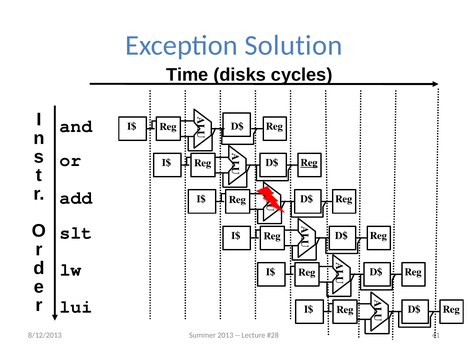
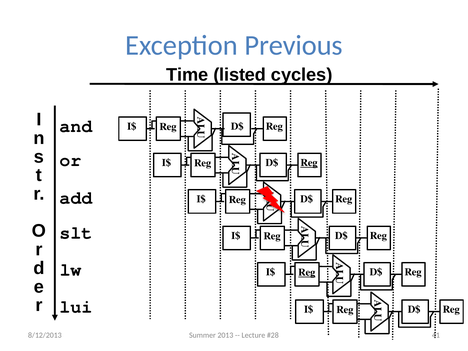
Solution: Solution -> Previous
disks: disks -> listed
Reg at (307, 272) underline: none -> present
